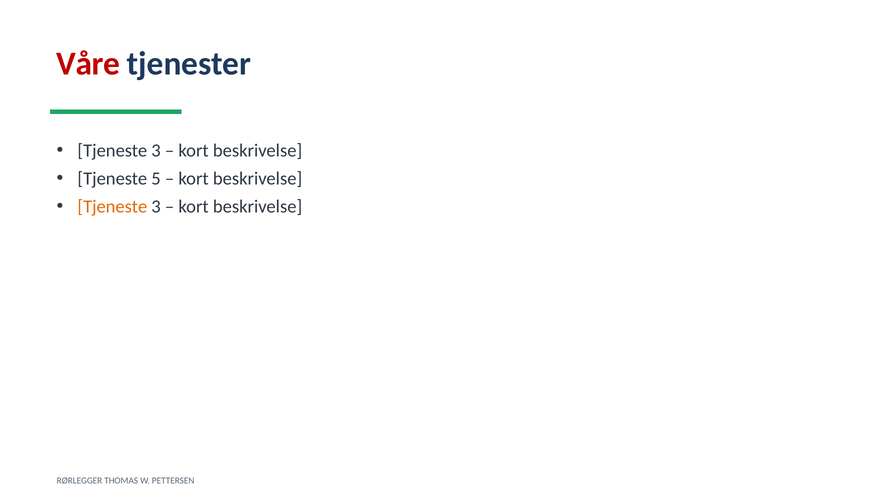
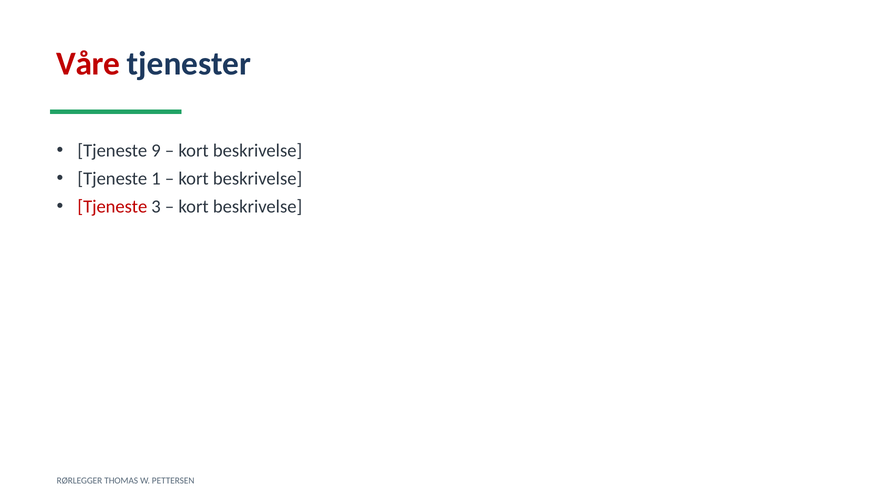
3 at (156, 151): 3 -> 9
5: 5 -> 1
Tjeneste at (112, 206) colour: orange -> red
